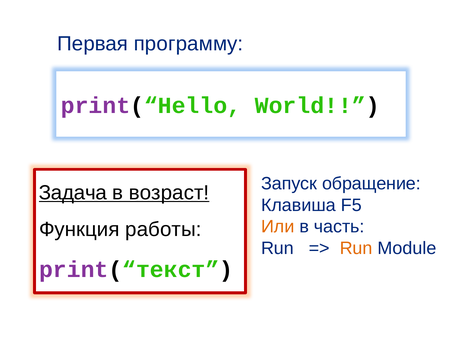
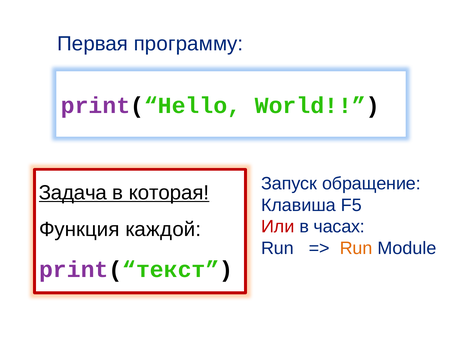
возраст: возраст -> которая
Или colour: orange -> red
часть: часть -> часах
работы: работы -> каждой
